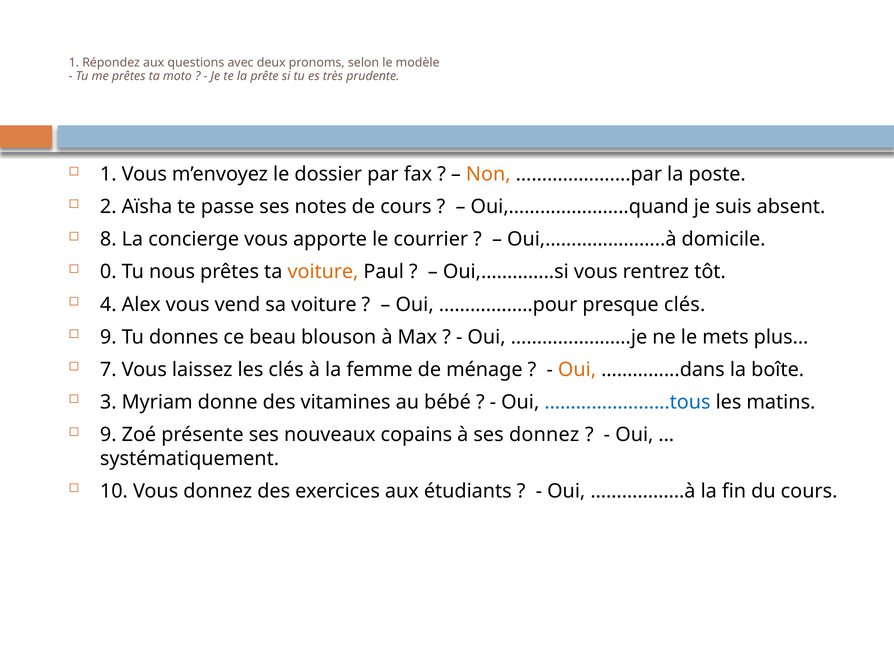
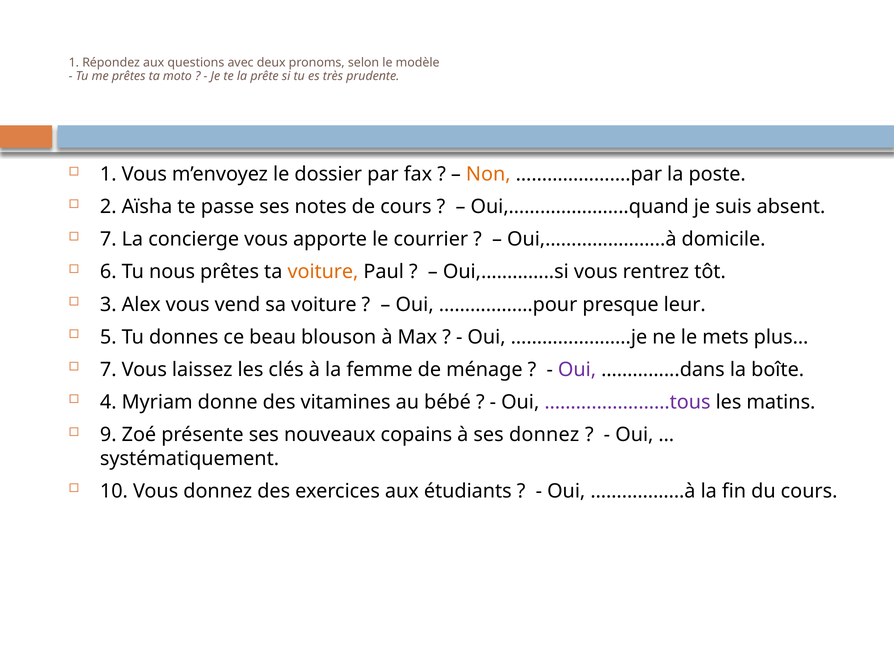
8 at (108, 239): 8 -> 7
0: 0 -> 6
4: 4 -> 3
presque clés: clés -> leur
9 at (108, 337): 9 -> 5
Oui at (577, 369) colour: orange -> purple
3: 3 -> 4
……………………tous colour: blue -> purple
